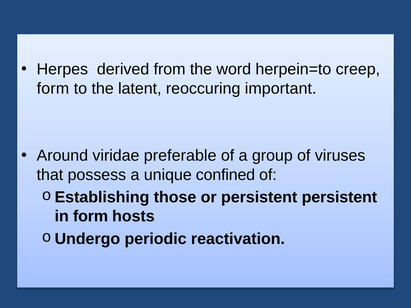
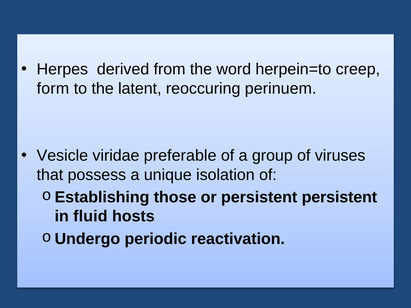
important: important -> perinuem
Around: Around -> Vesicle
confined: confined -> isolation
in form: form -> fluid
